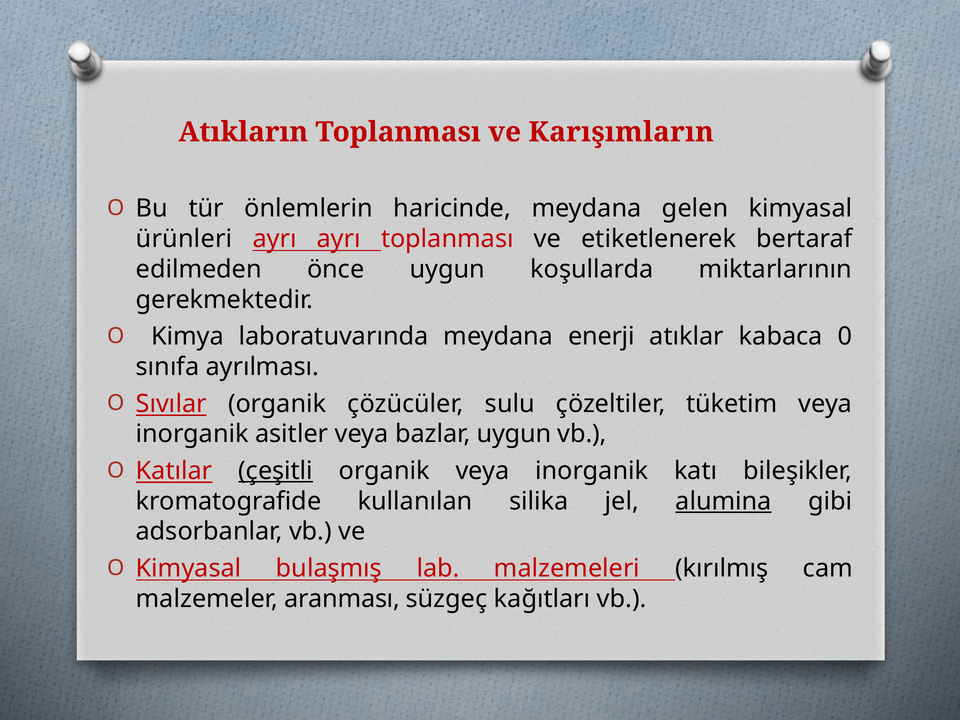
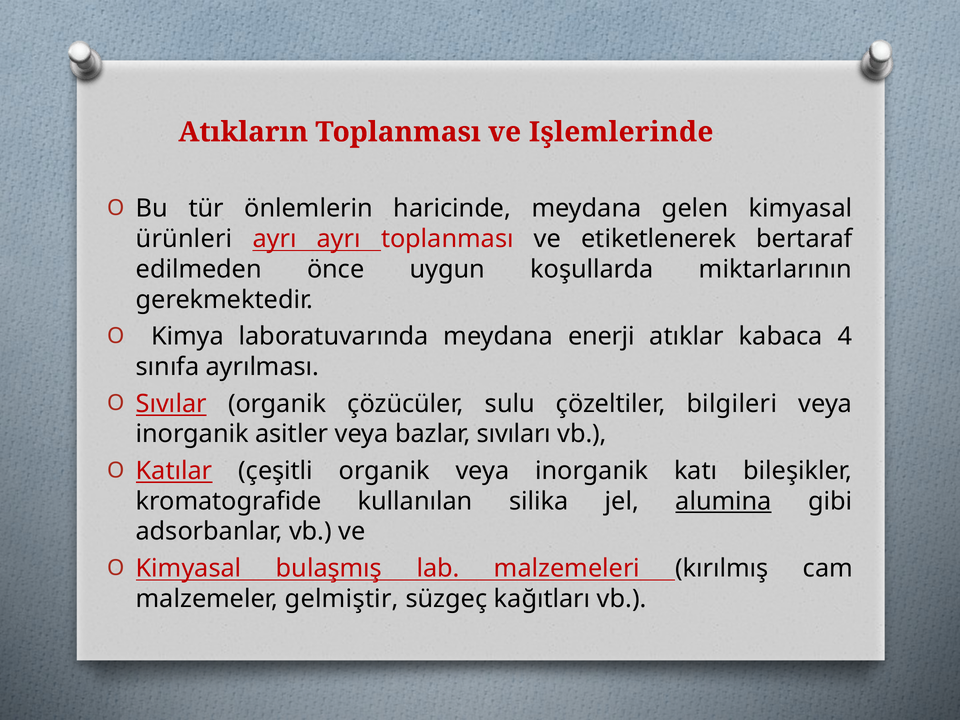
Karışımların: Karışımların -> Işlemlerinde
0: 0 -> 4
tüketim: tüketim -> bilgileri
bazlar uygun: uygun -> sıvıları
çeşitli underline: present -> none
aranması: aranması -> gelmiştir
